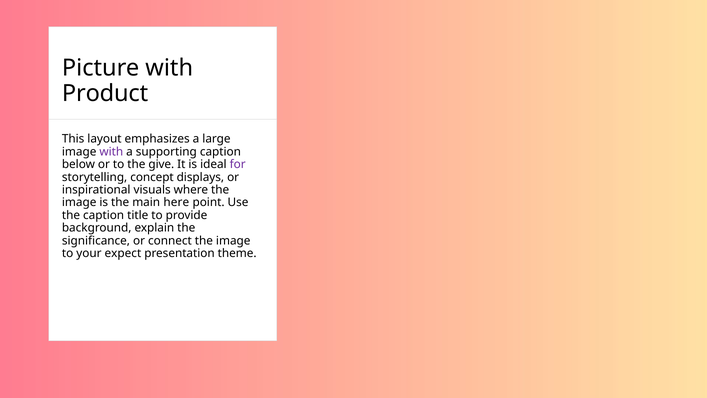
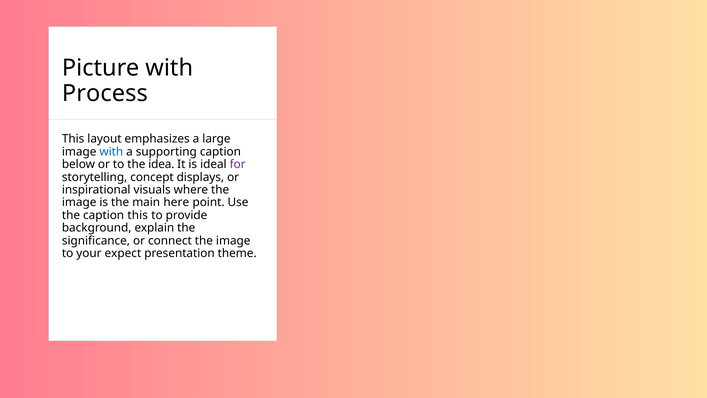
Product: Product -> Process
with at (111, 152) colour: purple -> blue
give: give -> idea
caption title: title -> this
